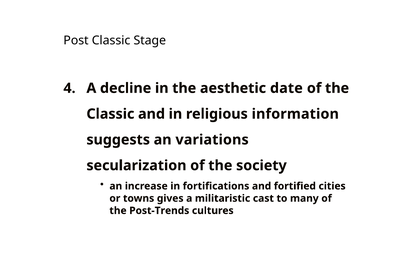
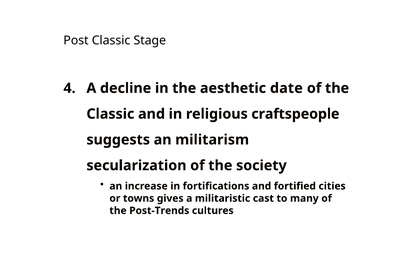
information: information -> craftspeople
variations: variations -> militarism
